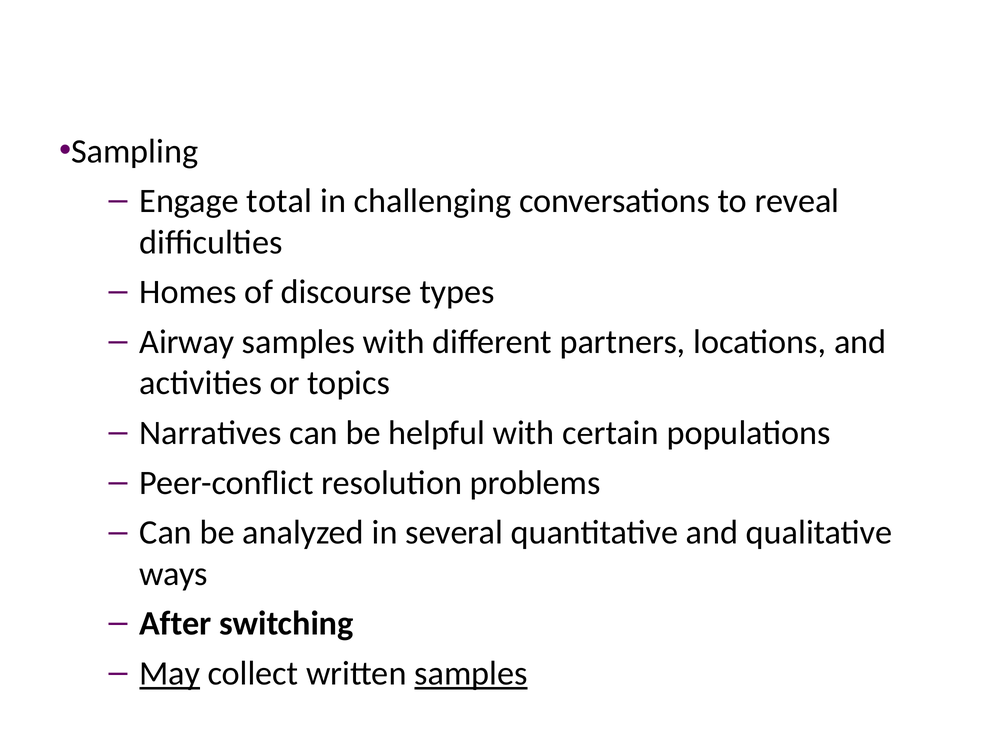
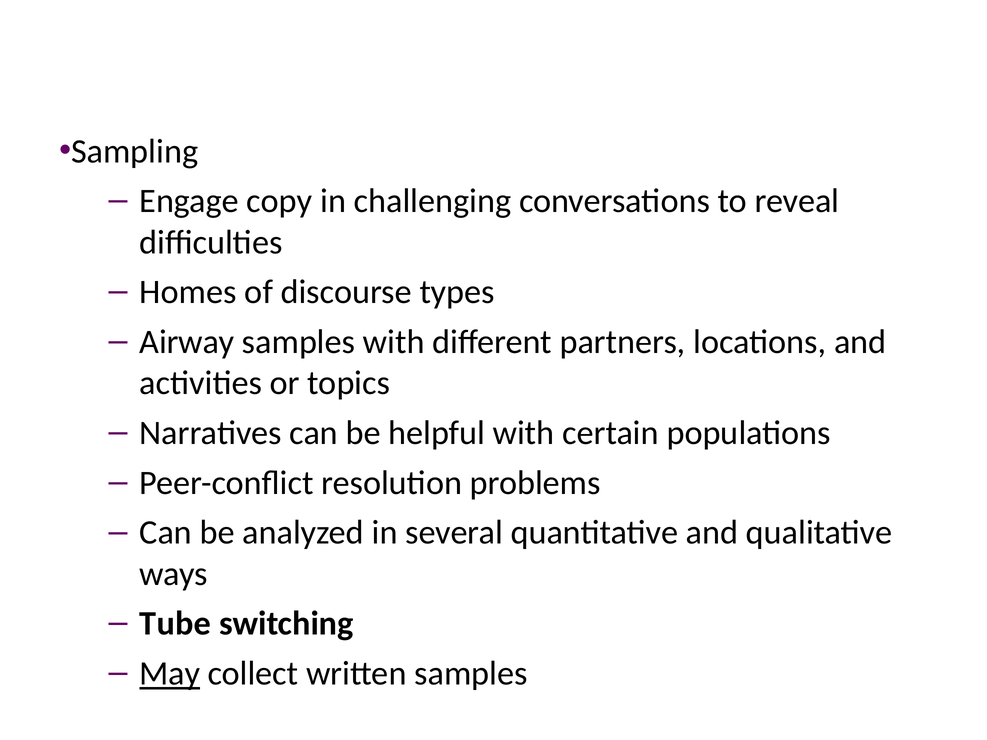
total: total -> copy
After: After -> Tube
samples at (471, 674) underline: present -> none
